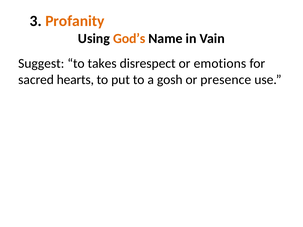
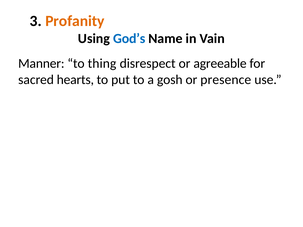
God’s colour: orange -> blue
Suggest: Suggest -> Manner
takes: takes -> thing
emotions: emotions -> agreeable
